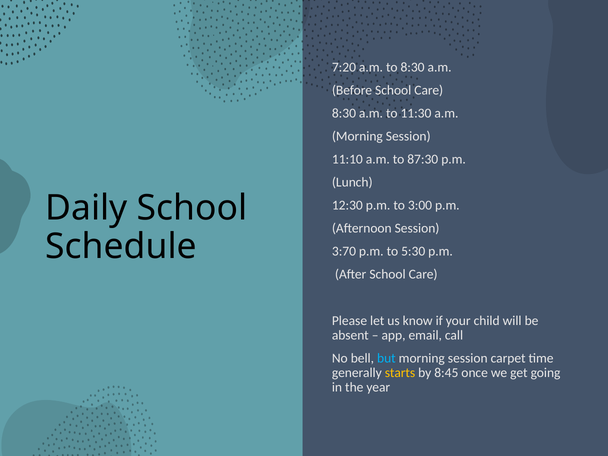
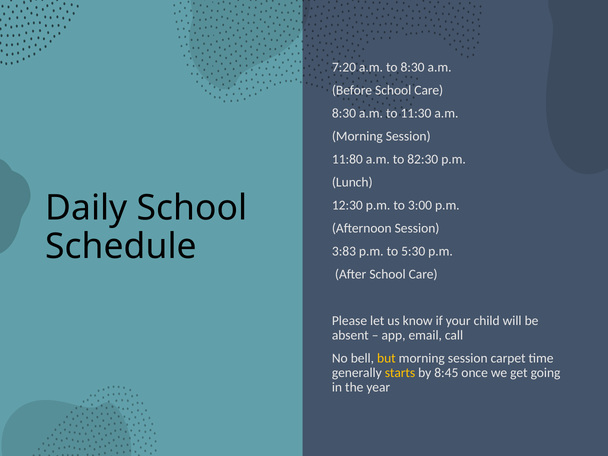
11:10: 11:10 -> 11:80
87:30: 87:30 -> 82:30
3:70: 3:70 -> 3:83
but colour: light blue -> yellow
